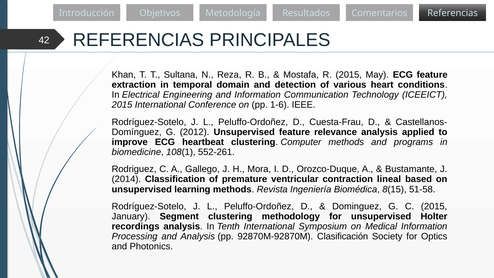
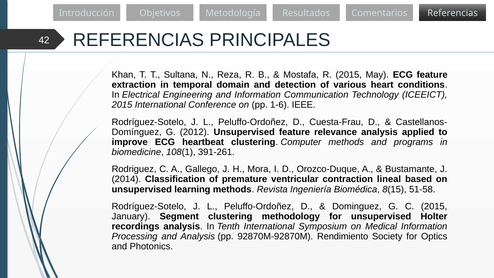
552-261: 552-261 -> 391-261
Clasificación: Clasificación -> Rendimiento
